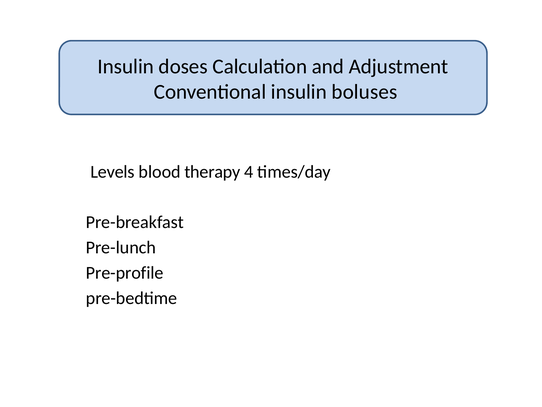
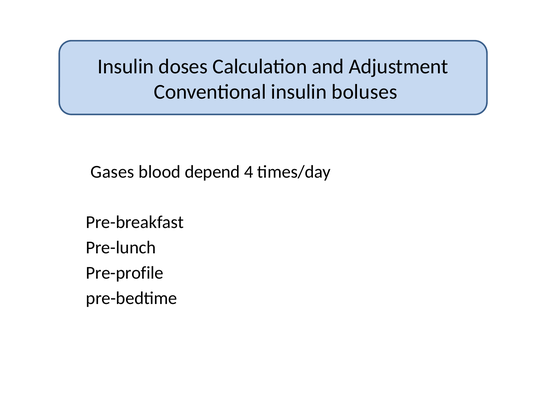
Levels: Levels -> Gases
therapy: therapy -> depend
